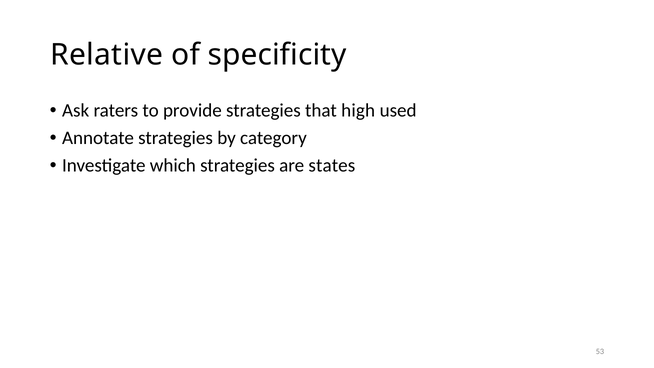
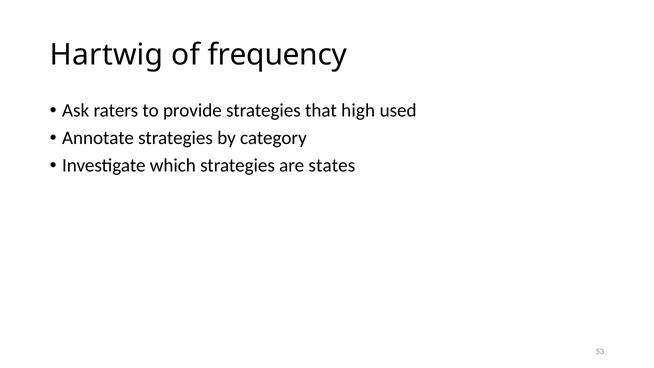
Relative: Relative -> Hartwig
specificity: specificity -> frequency
